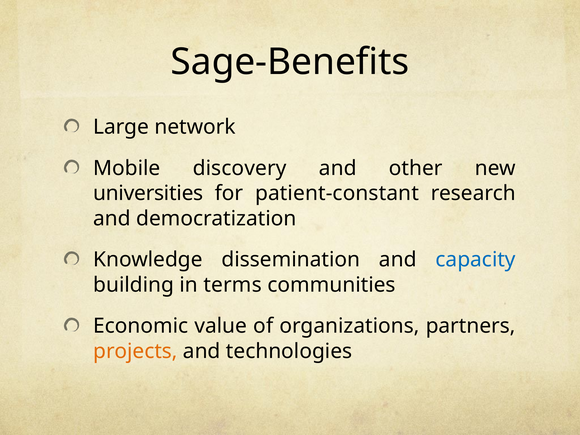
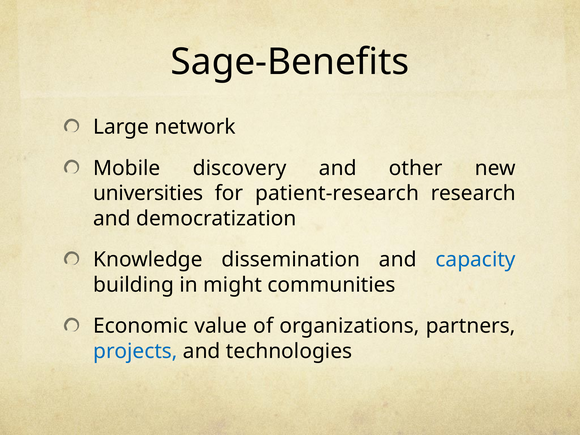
patient-constant: patient-constant -> patient-research
terms: terms -> might
projects colour: orange -> blue
